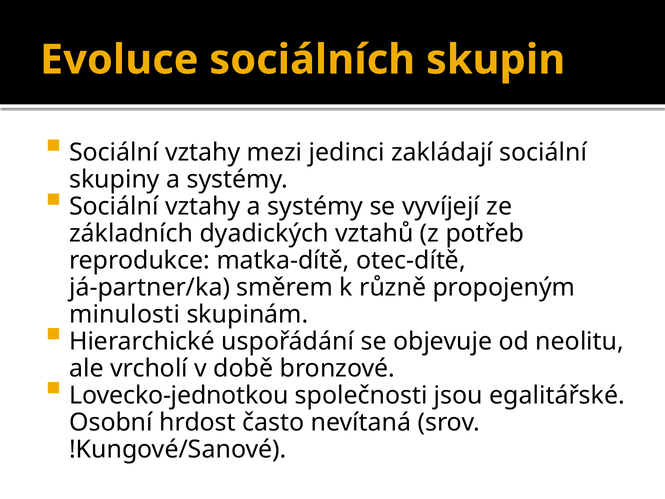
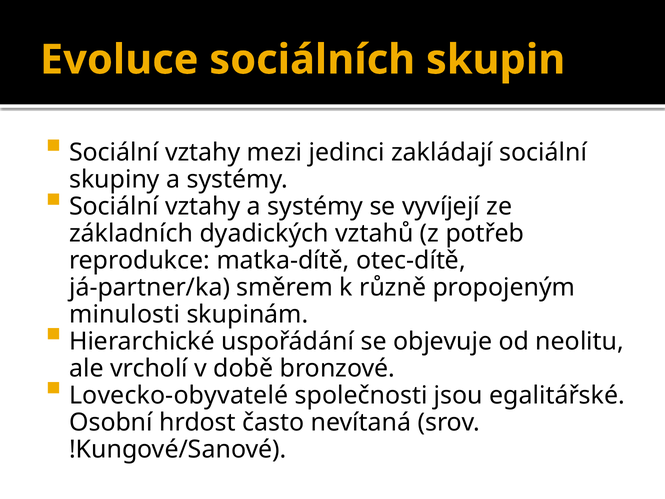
Lovecko-jednotkou: Lovecko-jednotkou -> Lovecko-obyvatelé
